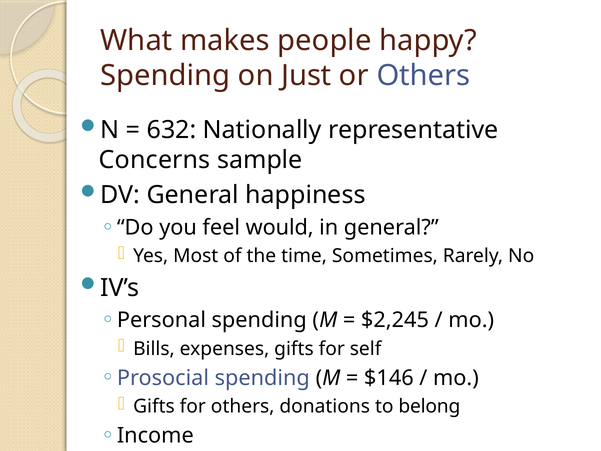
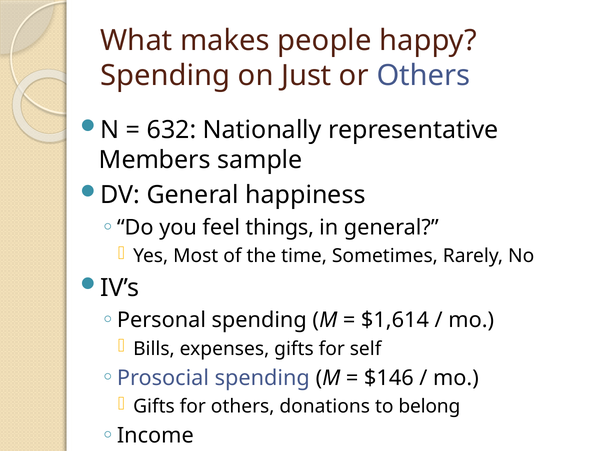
Concerns: Concerns -> Members
would: would -> things
$2,245: $2,245 -> $1,614
